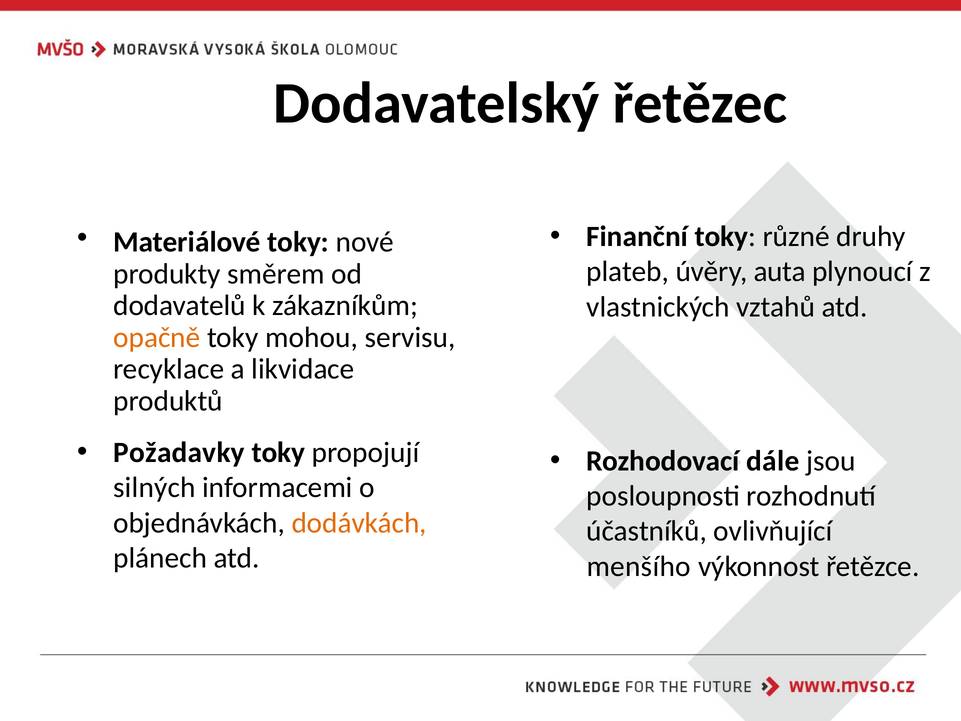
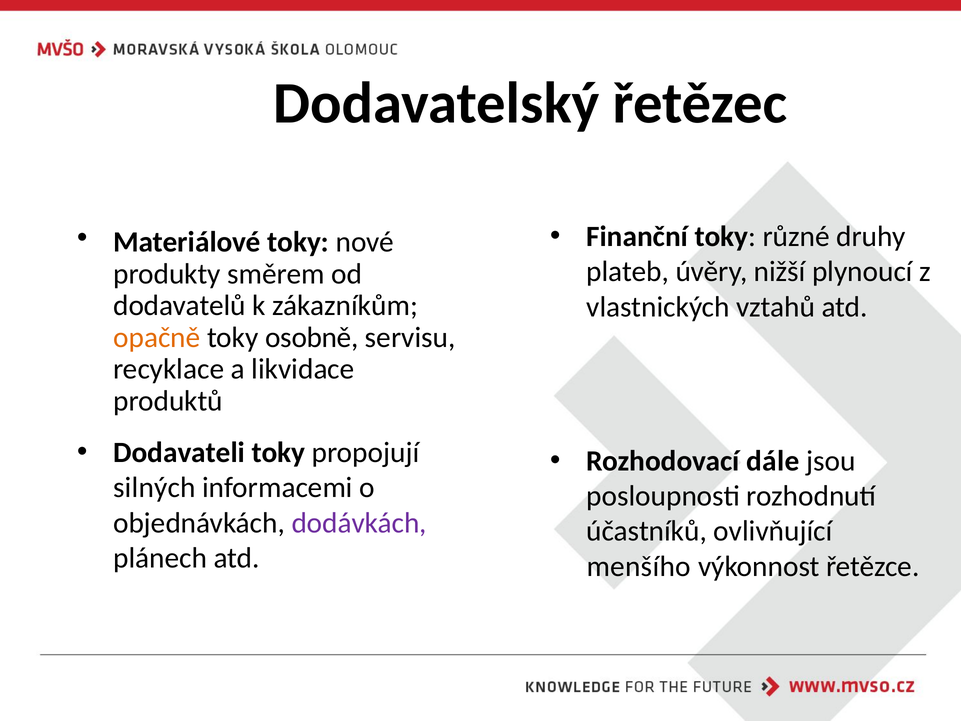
auta: auta -> nižší
mohou: mohou -> osobně
Požadavky: Požadavky -> Dodavateli
dodávkách colour: orange -> purple
